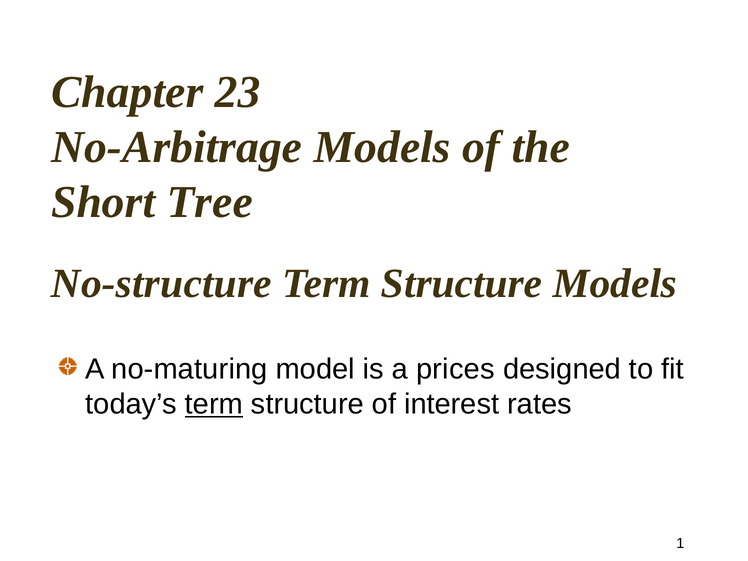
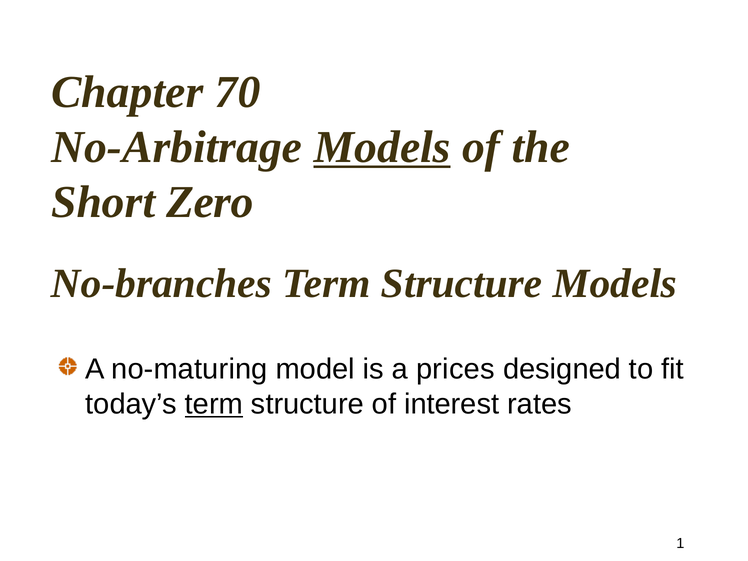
23: 23 -> 70
Models at (382, 147) underline: none -> present
Tree: Tree -> Zero
No-structure: No-structure -> No-branches
